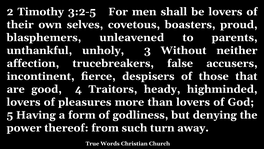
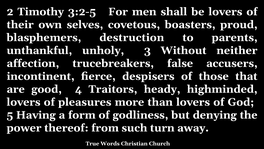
unleavened: unleavened -> destruction
